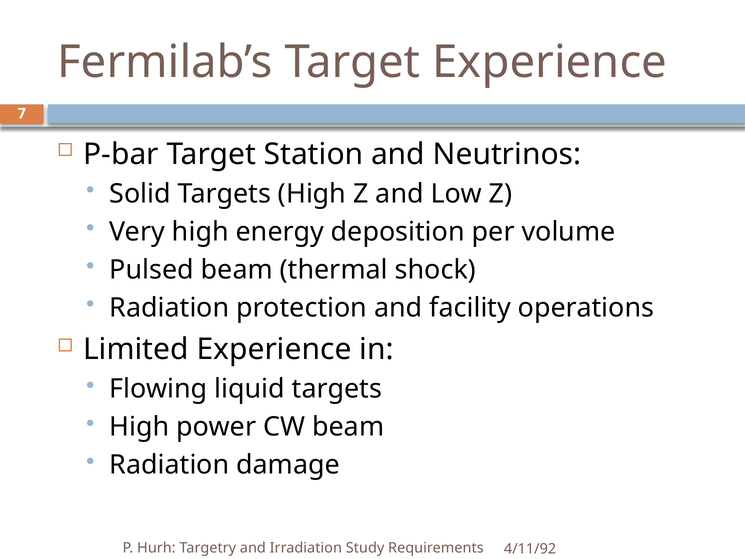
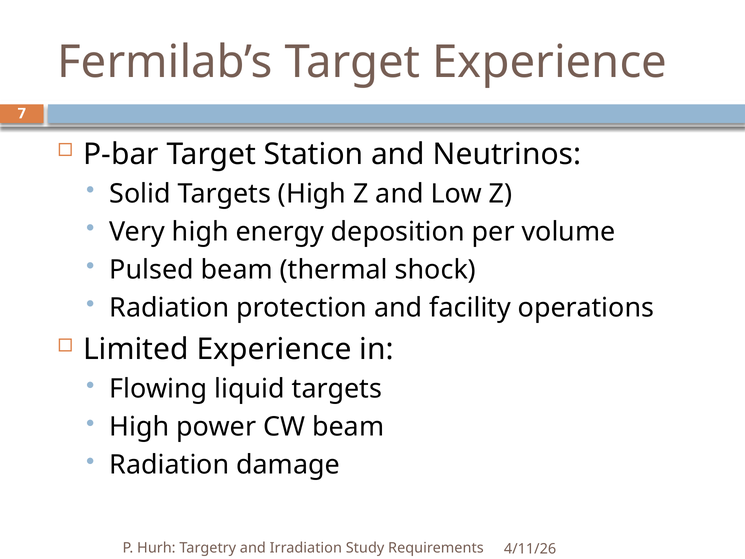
4/11/92: 4/11/92 -> 4/11/26
